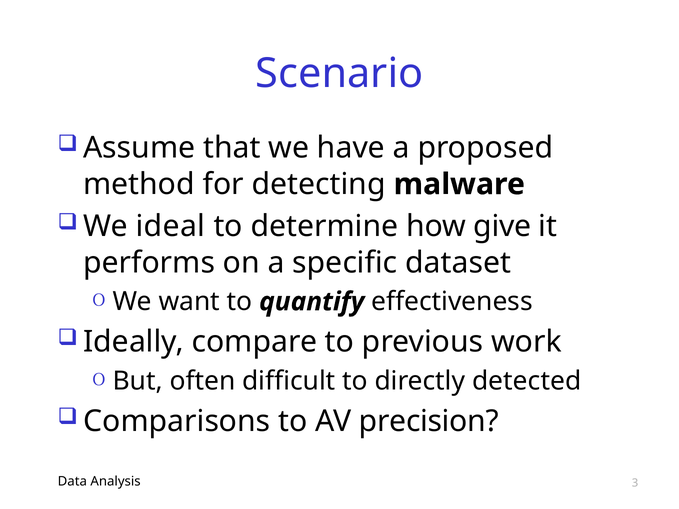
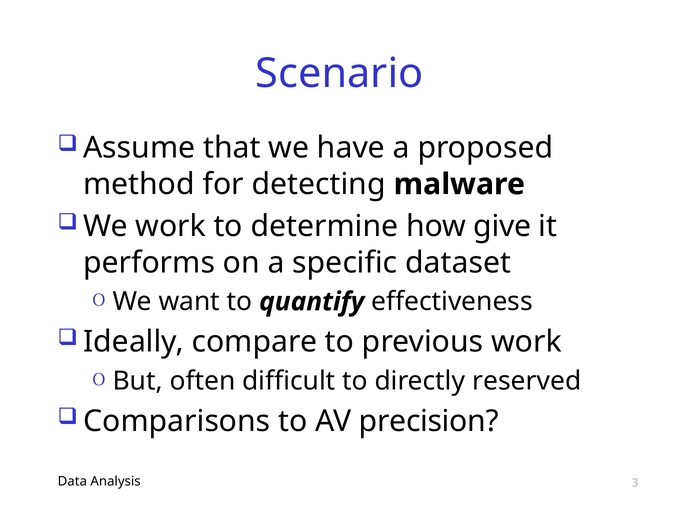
We ideal: ideal -> work
detected: detected -> reserved
